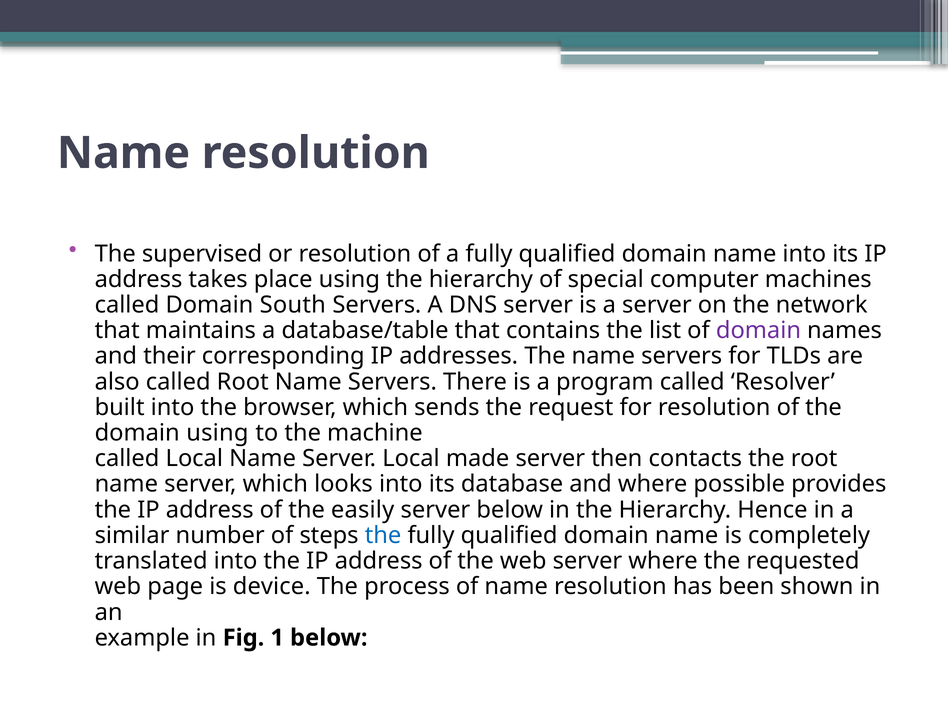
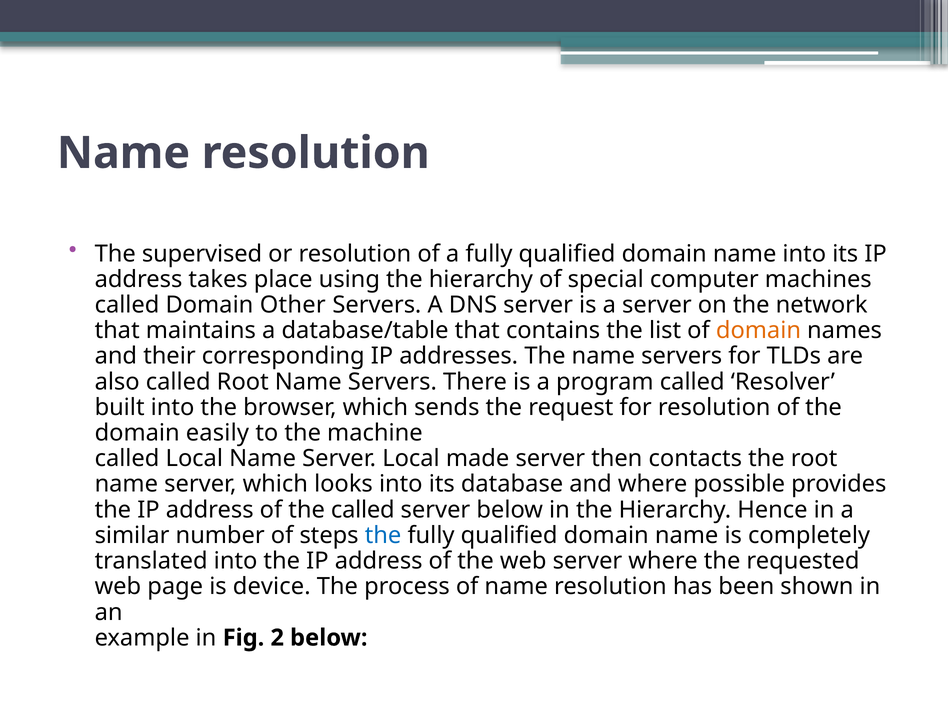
South: South -> Other
domain at (758, 331) colour: purple -> orange
domain using: using -> easily
the easily: easily -> called
1: 1 -> 2
